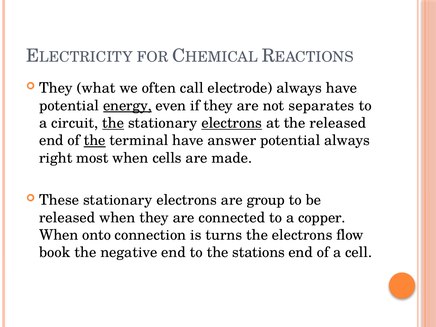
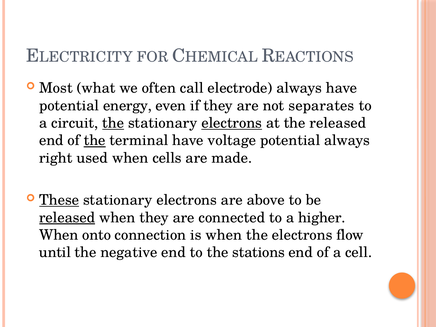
They at (56, 88): They -> Most
energy underline: present -> none
answer: answer -> voltage
most: most -> used
These underline: none -> present
group: group -> above
released at (67, 218) underline: none -> present
copper: copper -> higher
is turns: turns -> when
book: book -> until
